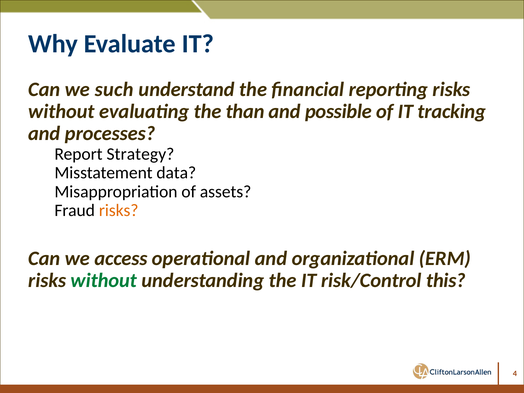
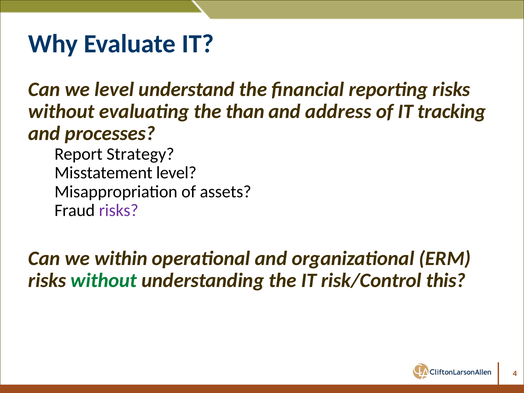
we such: such -> level
possible: possible -> address
Misstatement data: data -> level
risks at (119, 211) colour: orange -> purple
access: access -> within
